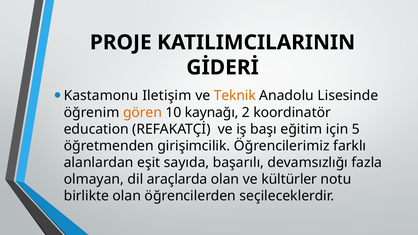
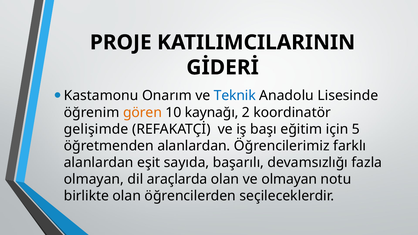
Iletişim: Iletişim -> Onarım
Teknik colour: orange -> blue
education: education -> gelişimde
öğretmenden girişimcilik: girişimcilik -> alanlardan
ve kültürler: kültürler -> olmayan
